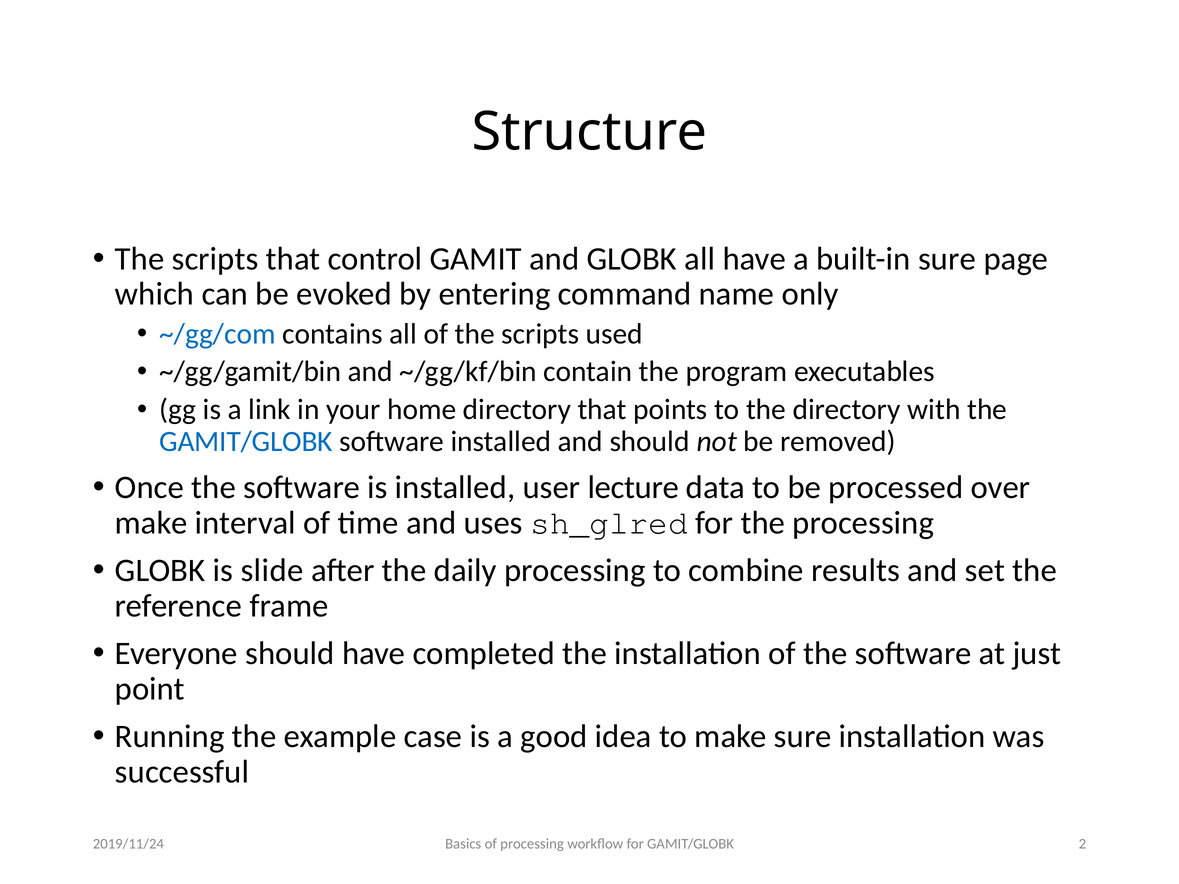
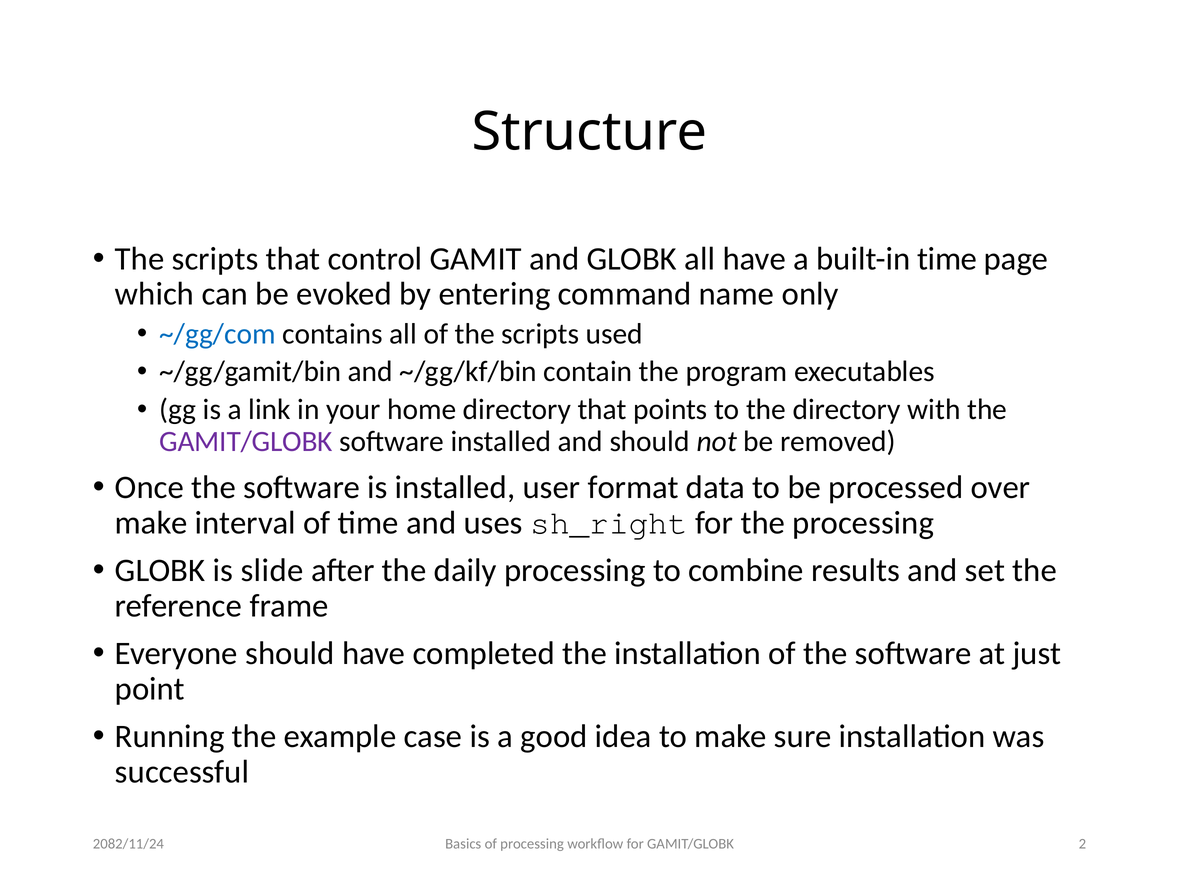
built-in sure: sure -> time
GAMIT/GLOBK at (246, 442) colour: blue -> purple
lecture: lecture -> format
sh_glred: sh_glred -> sh_right
2019/11/24: 2019/11/24 -> 2082/11/24
